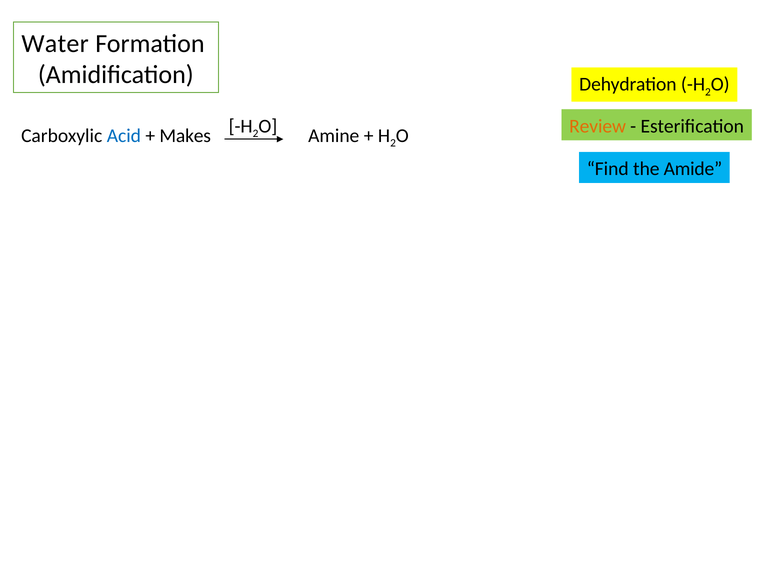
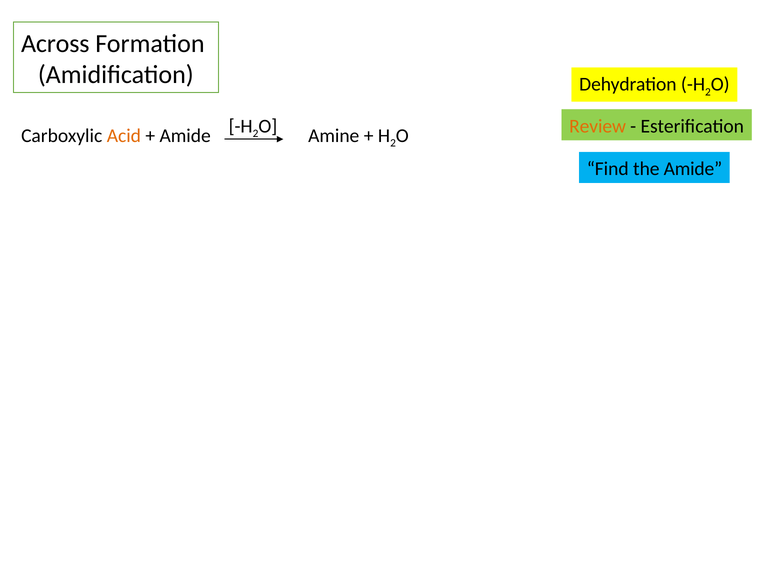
Water: Water -> Across
Acid colour: blue -> orange
Makes at (185, 136): Makes -> Amide
